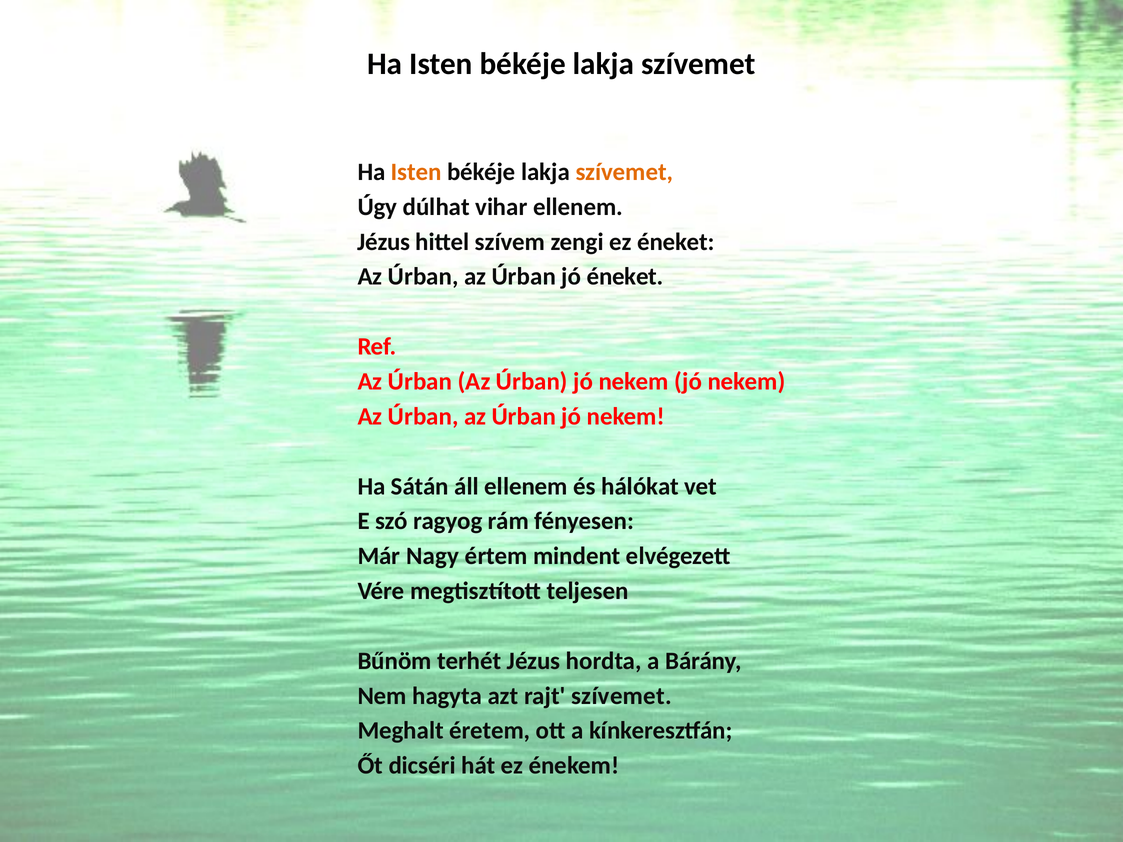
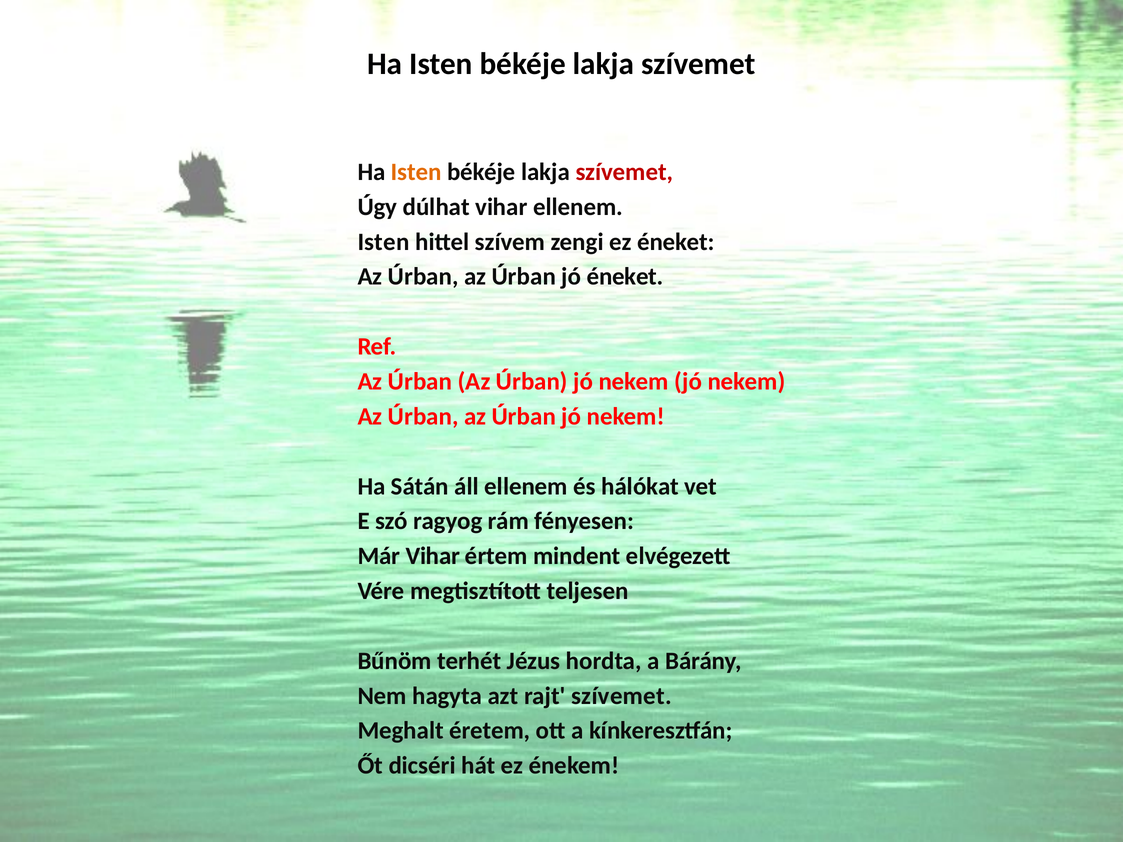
szívemet at (624, 172) colour: orange -> red
Jézus at (384, 242): Jézus -> Isten
Már Nagy: Nagy -> Vihar
